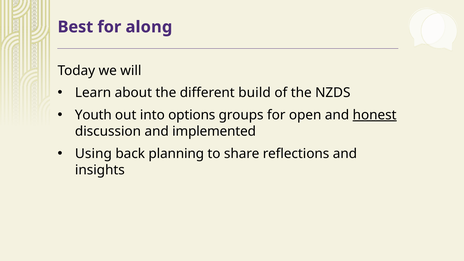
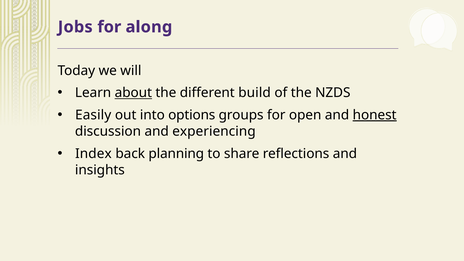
Best: Best -> Jobs
about underline: none -> present
Youth: Youth -> Easily
implemented: implemented -> experiencing
Using: Using -> Index
